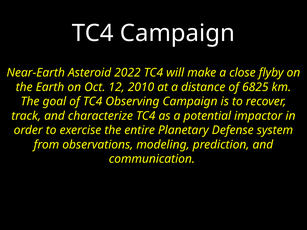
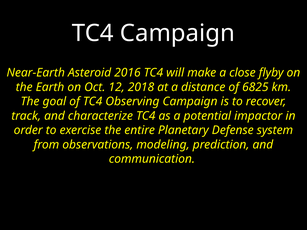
2022: 2022 -> 2016
2010: 2010 -> 2018
